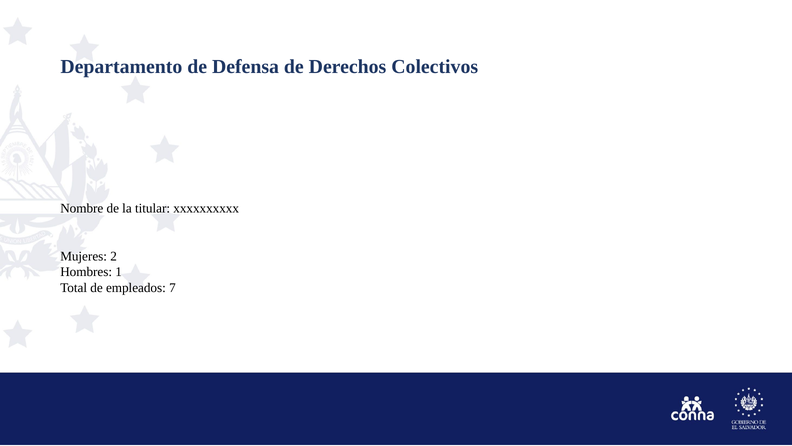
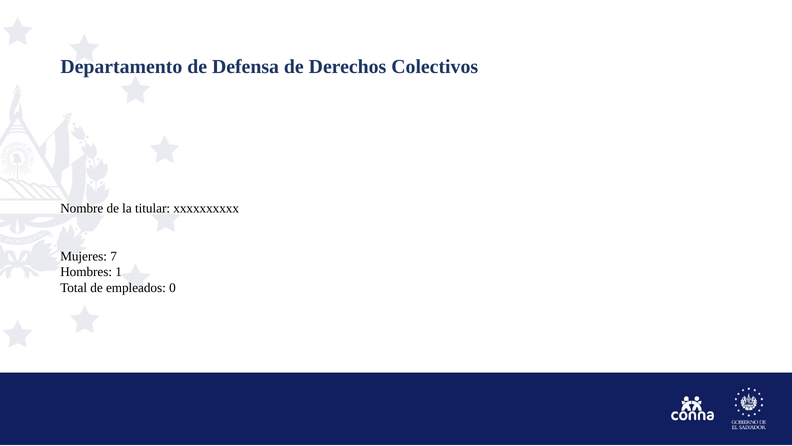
2: 2 -> 7
7: 7 -> 0
